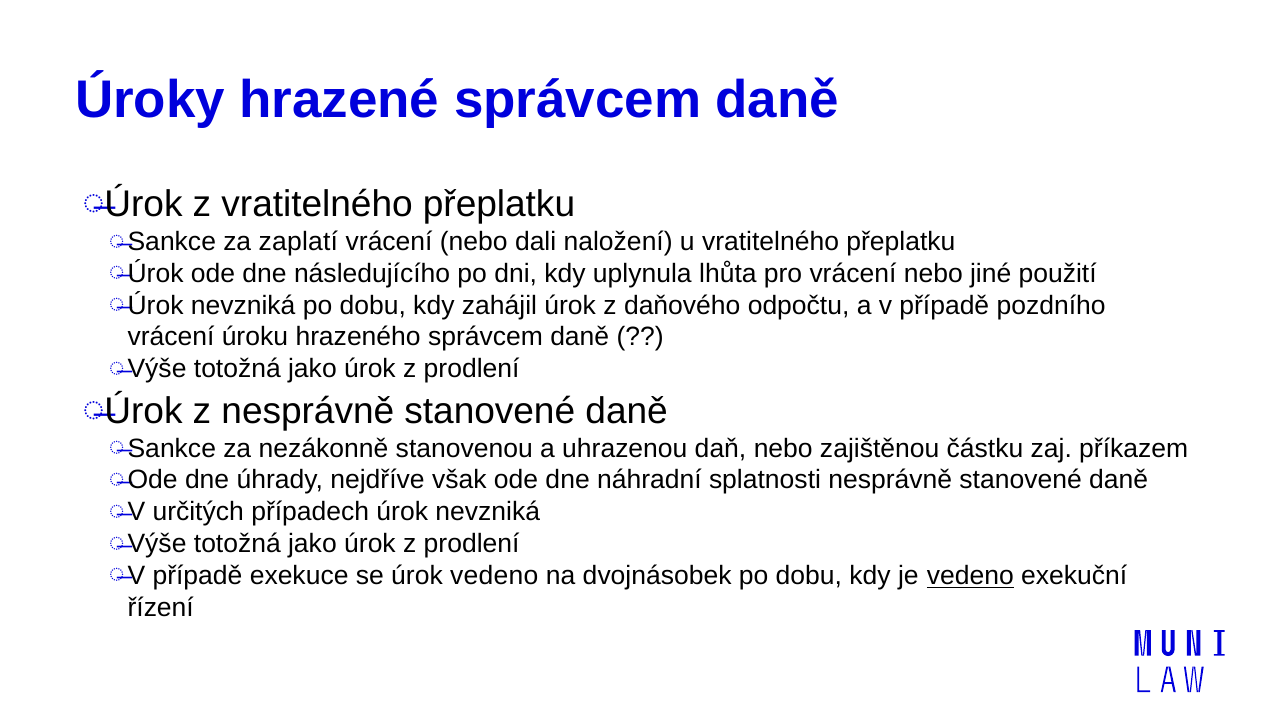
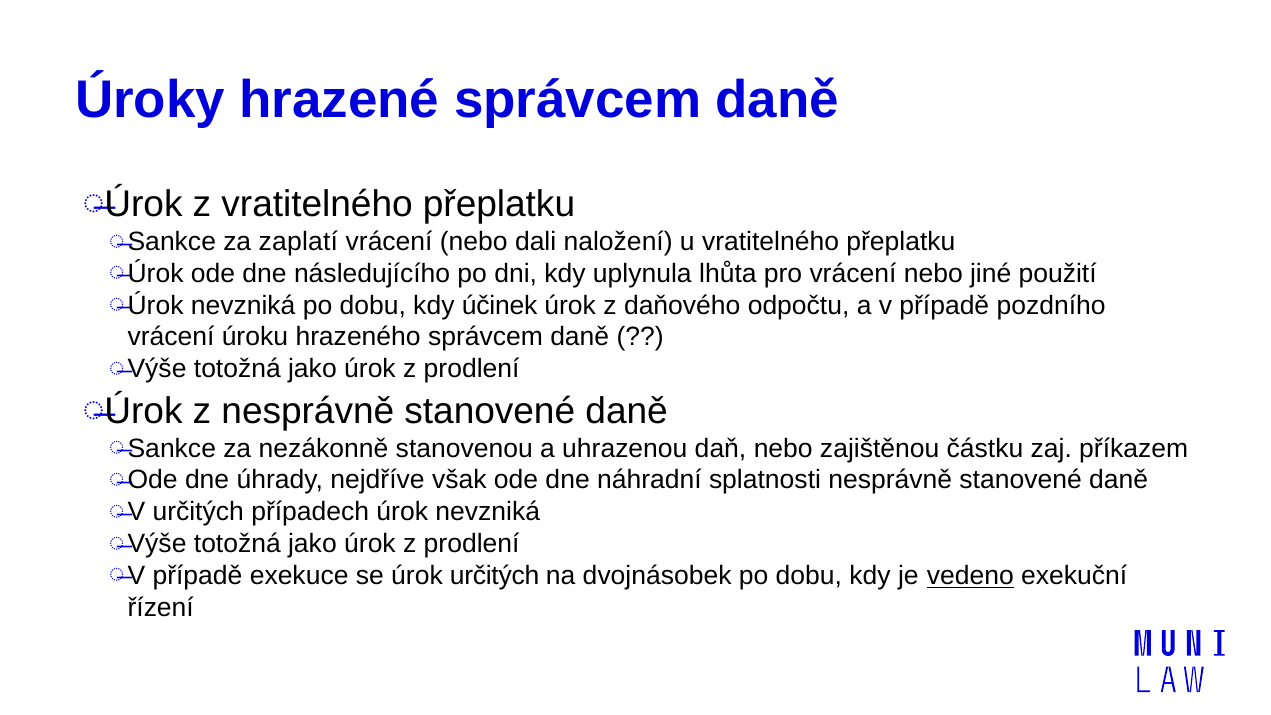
zahájil: zahájil -> účinek
úrok vedeno: vedeno -> určitých
